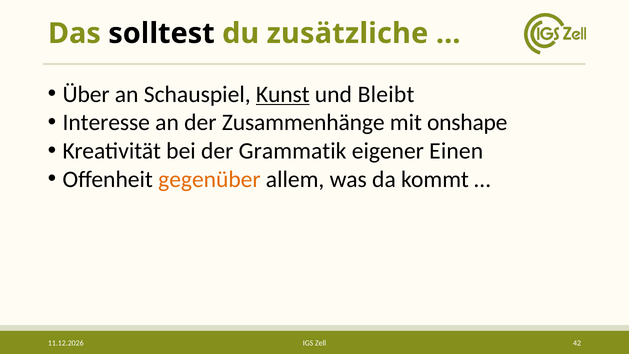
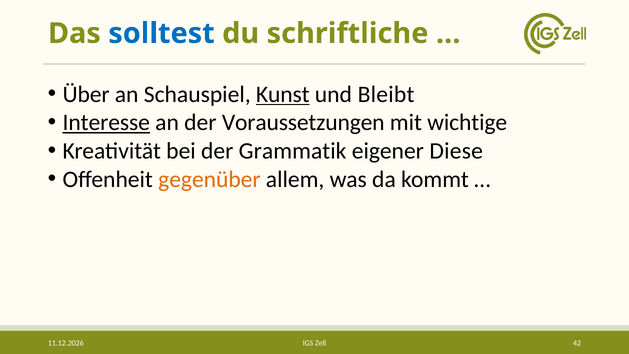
solltest colour: black -> blue
zusätzliche: zusätzliche -> schriftliche
Interesse underline: none -> present
Zusammenhänge: Zusammenhänge -> Voraussetzungen
onshape: onshape -> wichtige
Einen: Einen -> Diese
